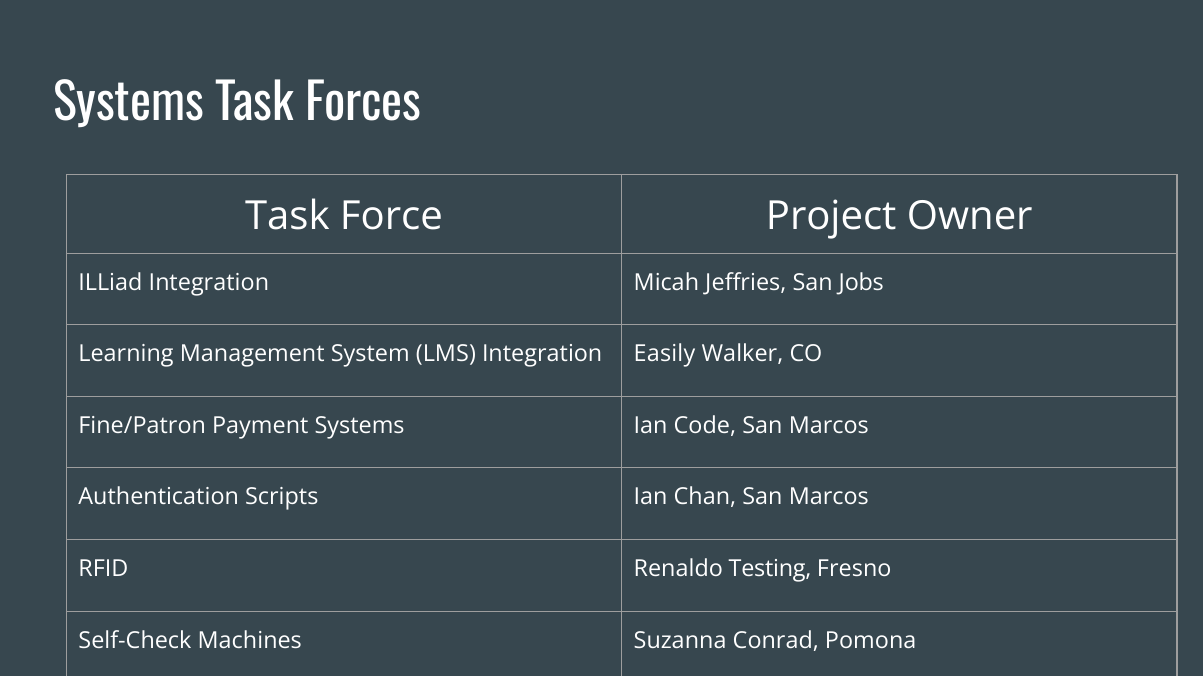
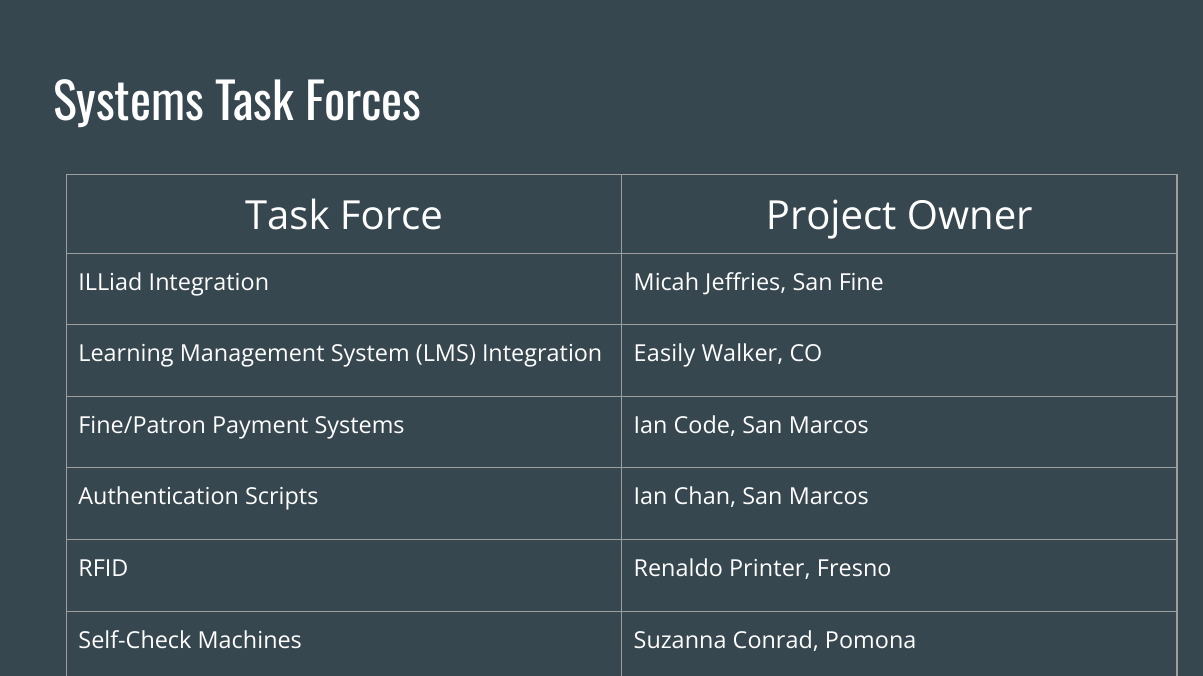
Jobs: Jobs -> Fine
Testing: Testing -> Printer
